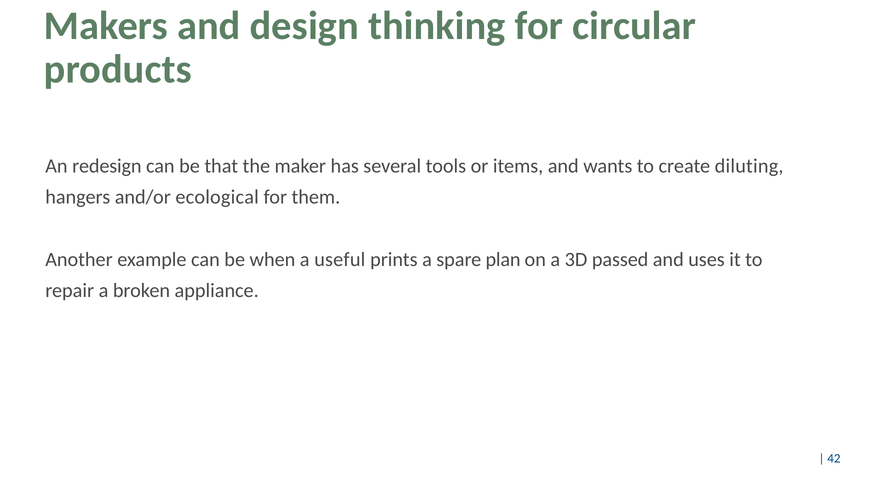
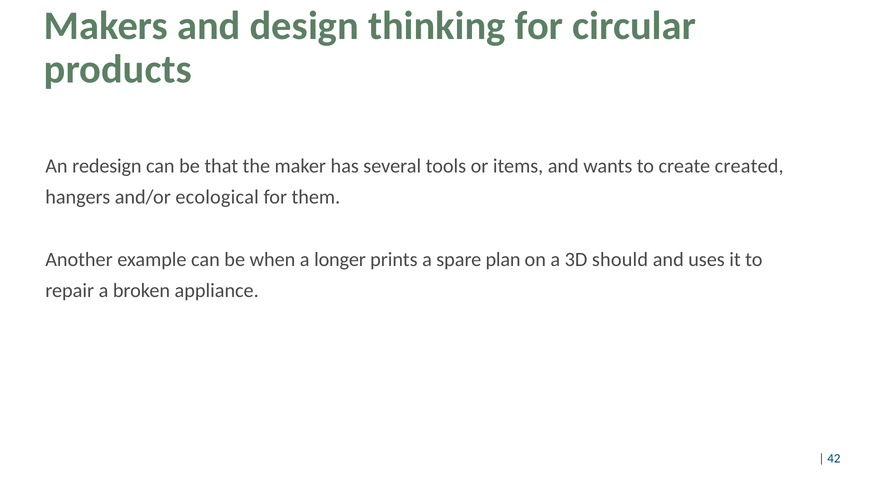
diluting: diluting -> created
useful: useful -> longer
passed: passed -> should
